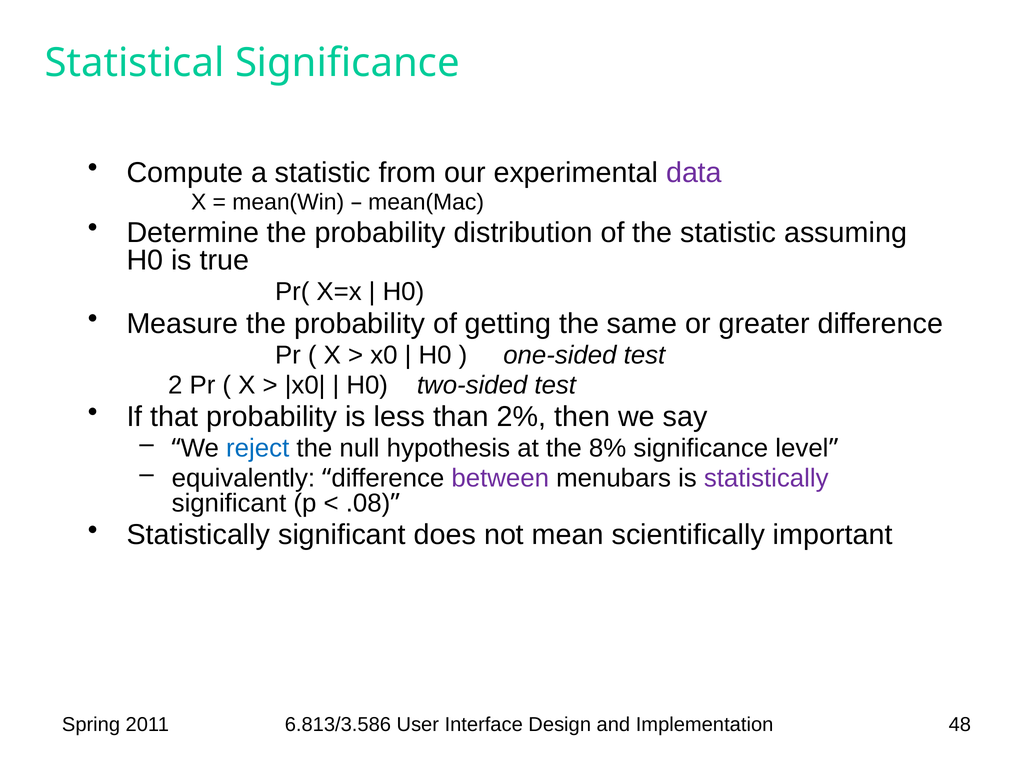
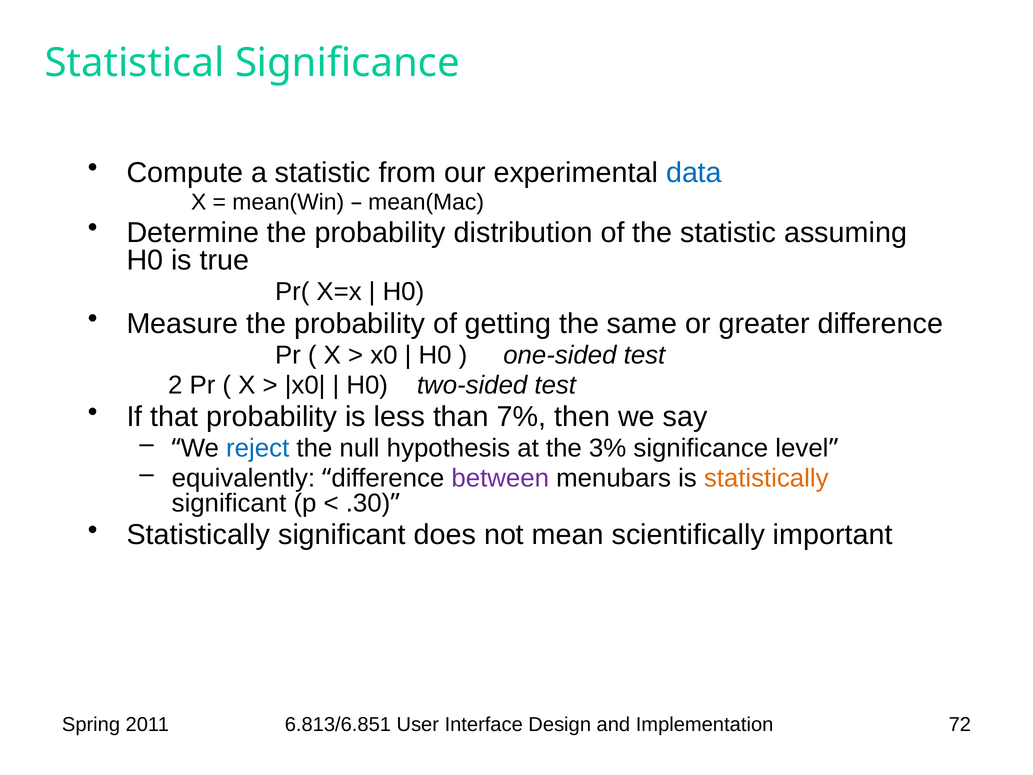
data colour: purple -> blue
2%: 2% -> 7%
8%: 8% -> 3%
statistically at (766, 478) colour: purple -> orange
.08: .08 -> .30
6.813/3.586: 6.813/3.586 -> 6.813/6.851
48: 48 -> 72
